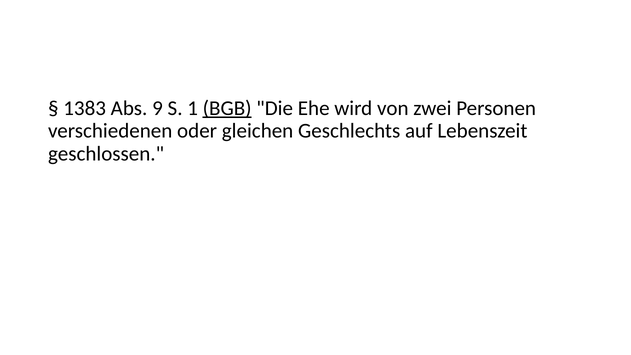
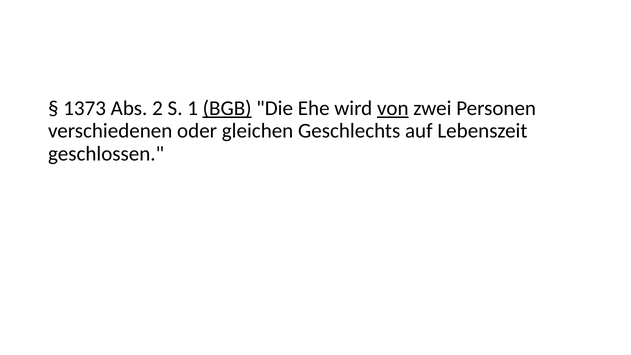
1383: 1383 -> 1373
9: 9 -> 2
von underline: none -> present
